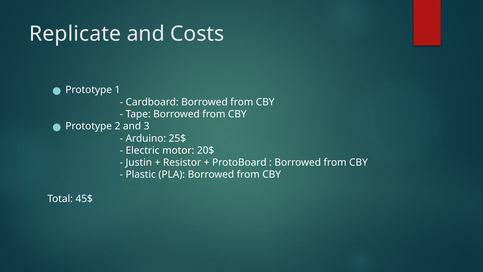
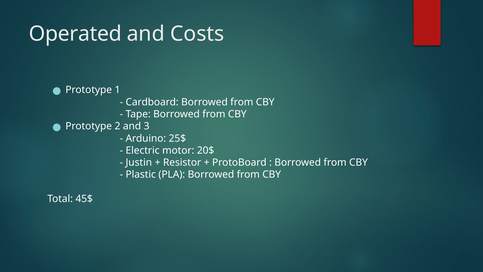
Replicate: Replicate -> Operated
